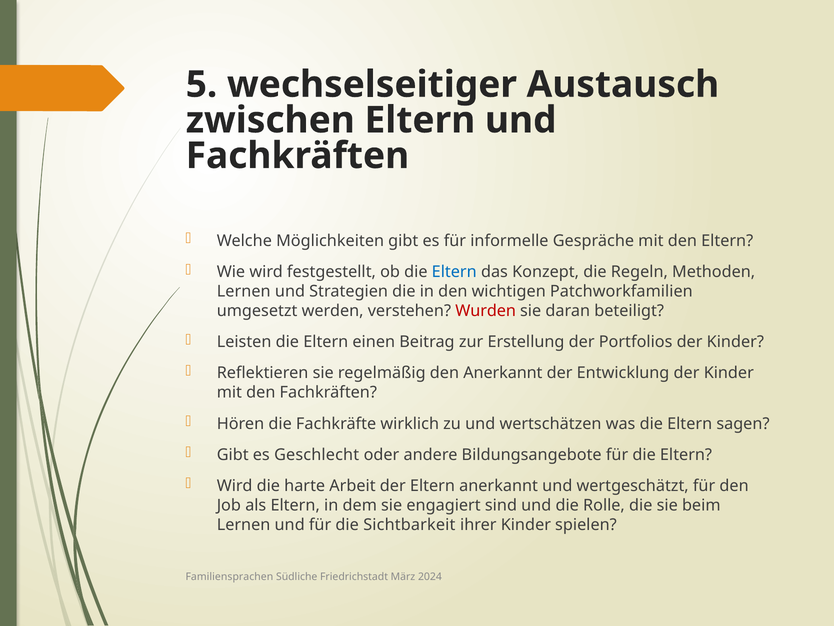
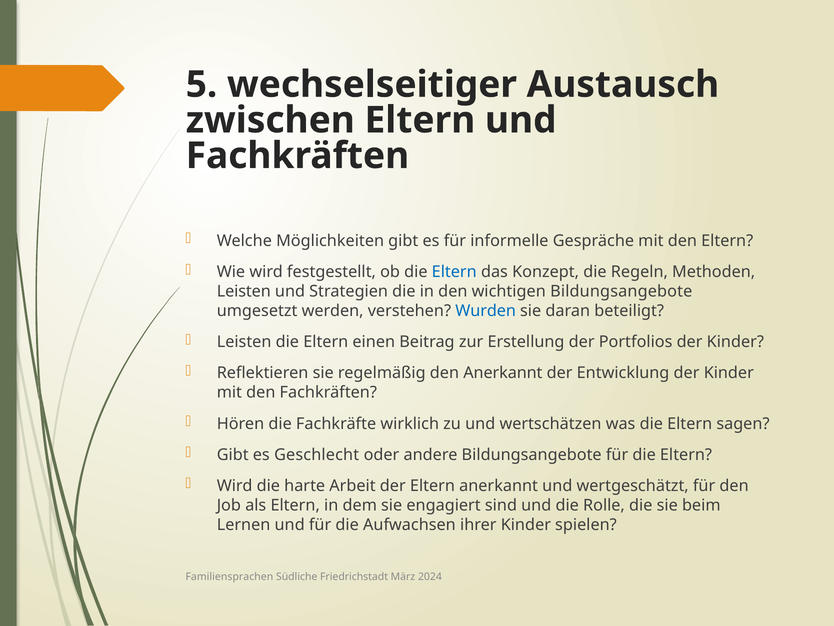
Lernen at (244, 291): Lernen -> Leisten
wichtigen Patchworkfamilien: Patchworkfamilien -> Bildungsangebote
Wurden colour: red -> blue
Sichtbarkeit: Sichtbarkeit -> Aufwachsen
